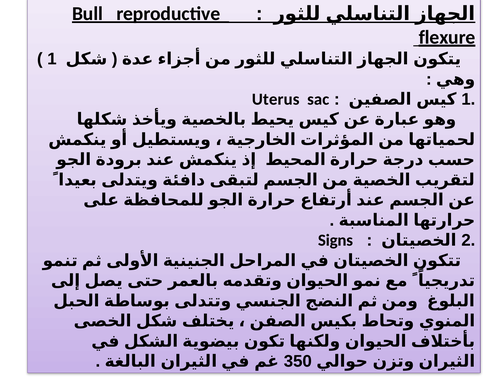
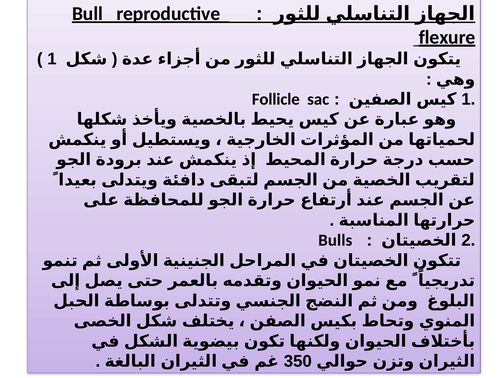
Uterus: Uterus -> Follicle
Signs: Signs -> Bulls
